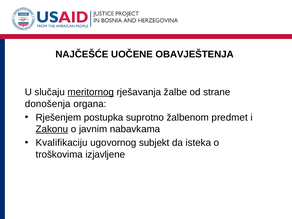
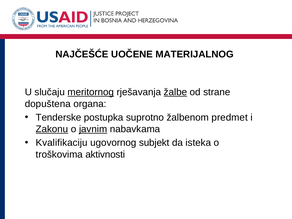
OBAVJEŠTENJA: OBAVJEŠTENJA -> MATERIJALNOG
žalbe underline: none -> present
donošenja: donošenja -> dopuštena
Rješenjem: Rješenjem -> Tenderske
javnim underline: none -> present
izjavljene: izjavljene -> aktivnosti
